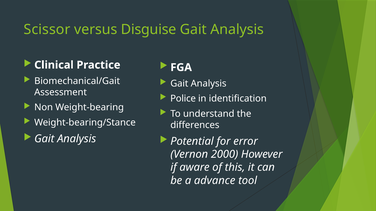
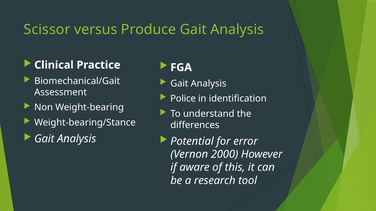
Disguise: Disguise -> Produce
advance: advance -> research
